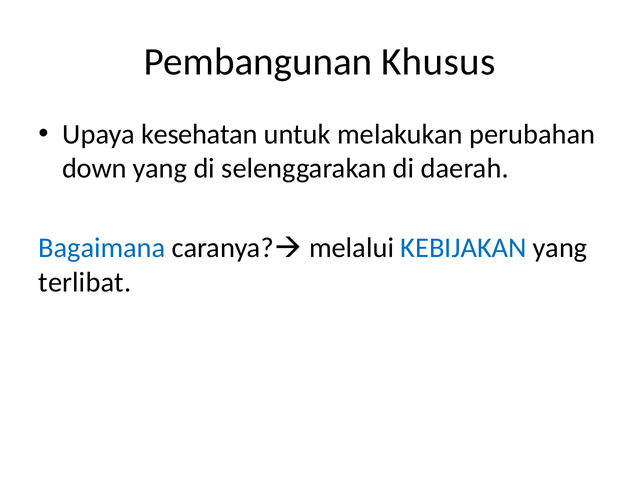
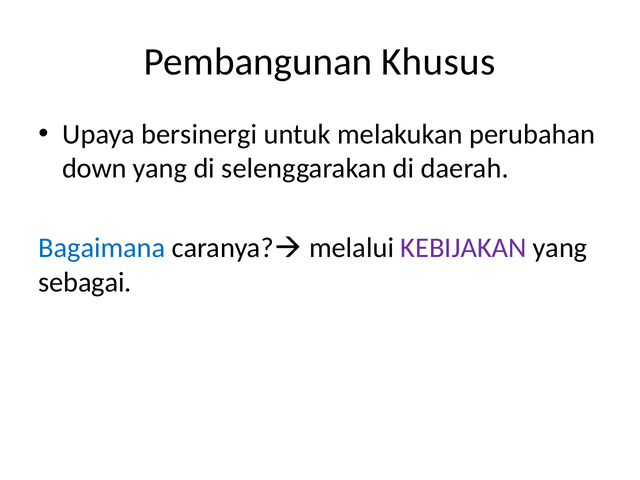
kesehatan: kesehatan -> bersinergi
KEBIJAKAN colour: blue -> purple
terlibat: terlibat -> sebagai
